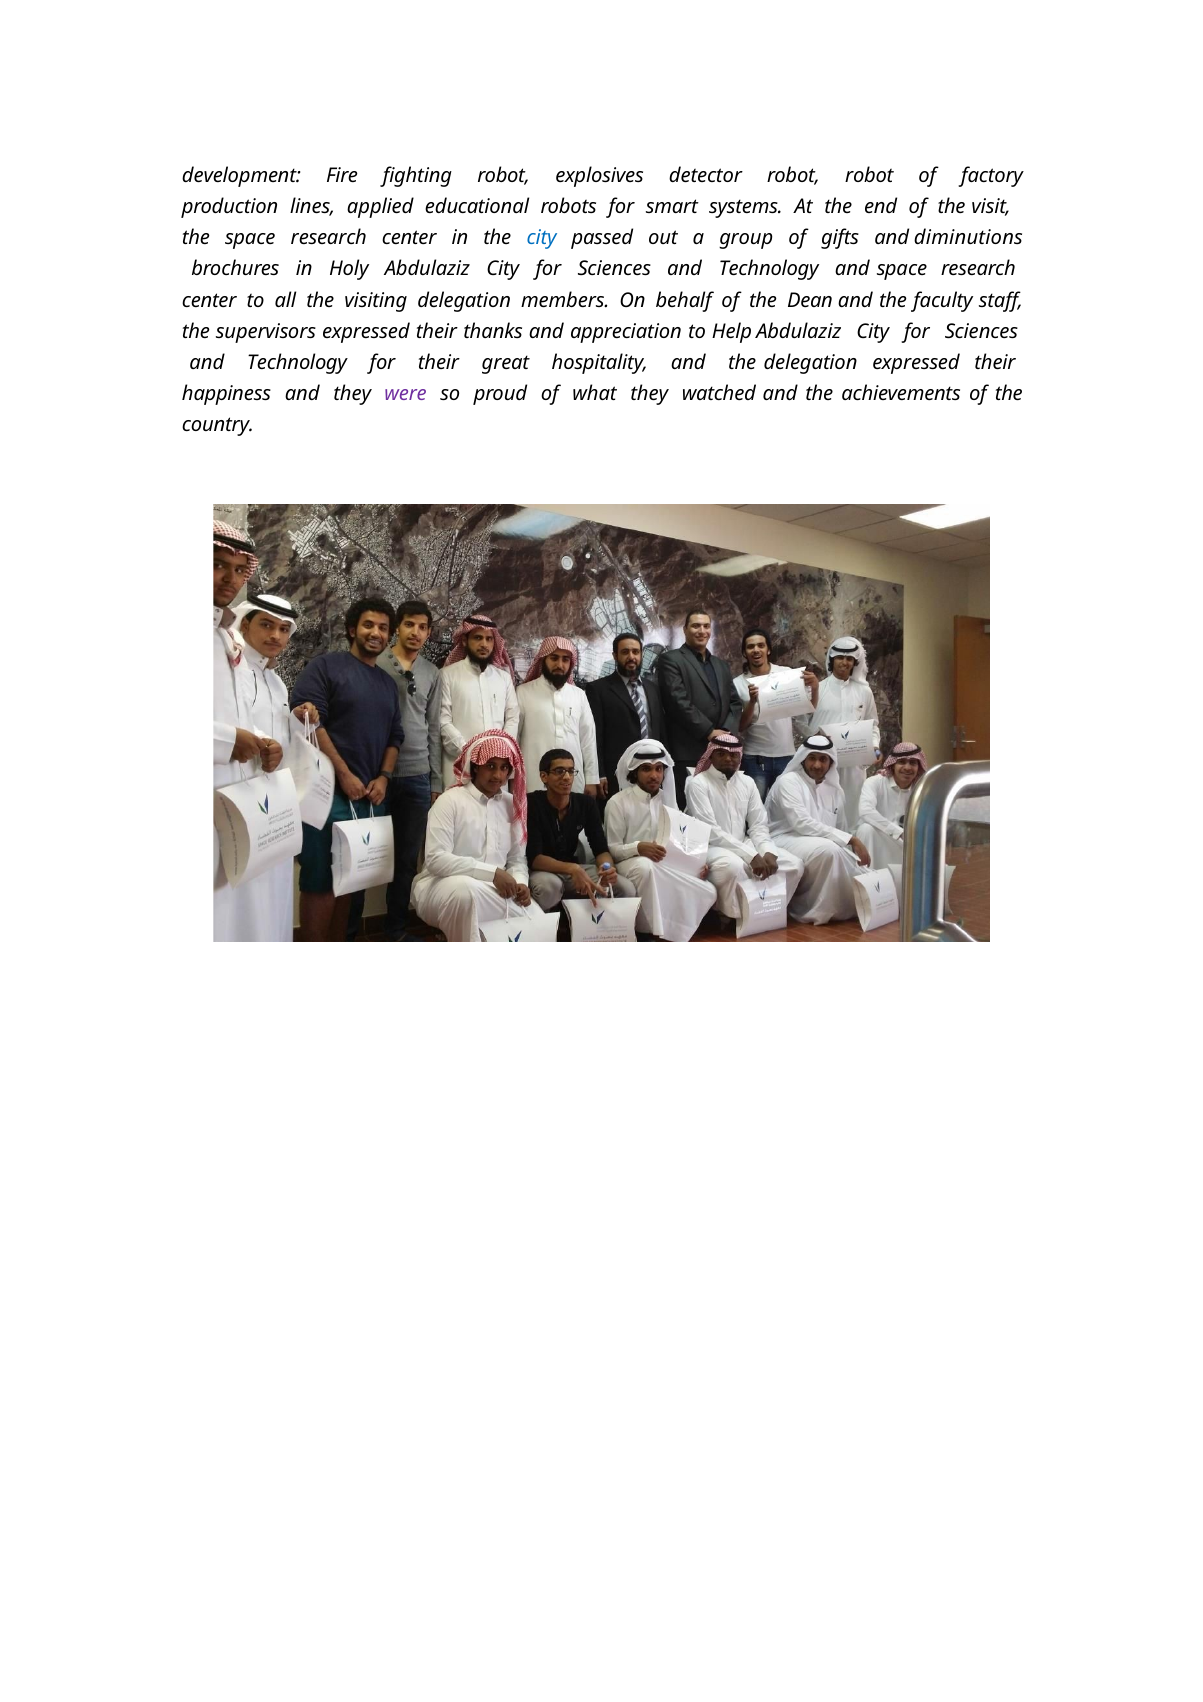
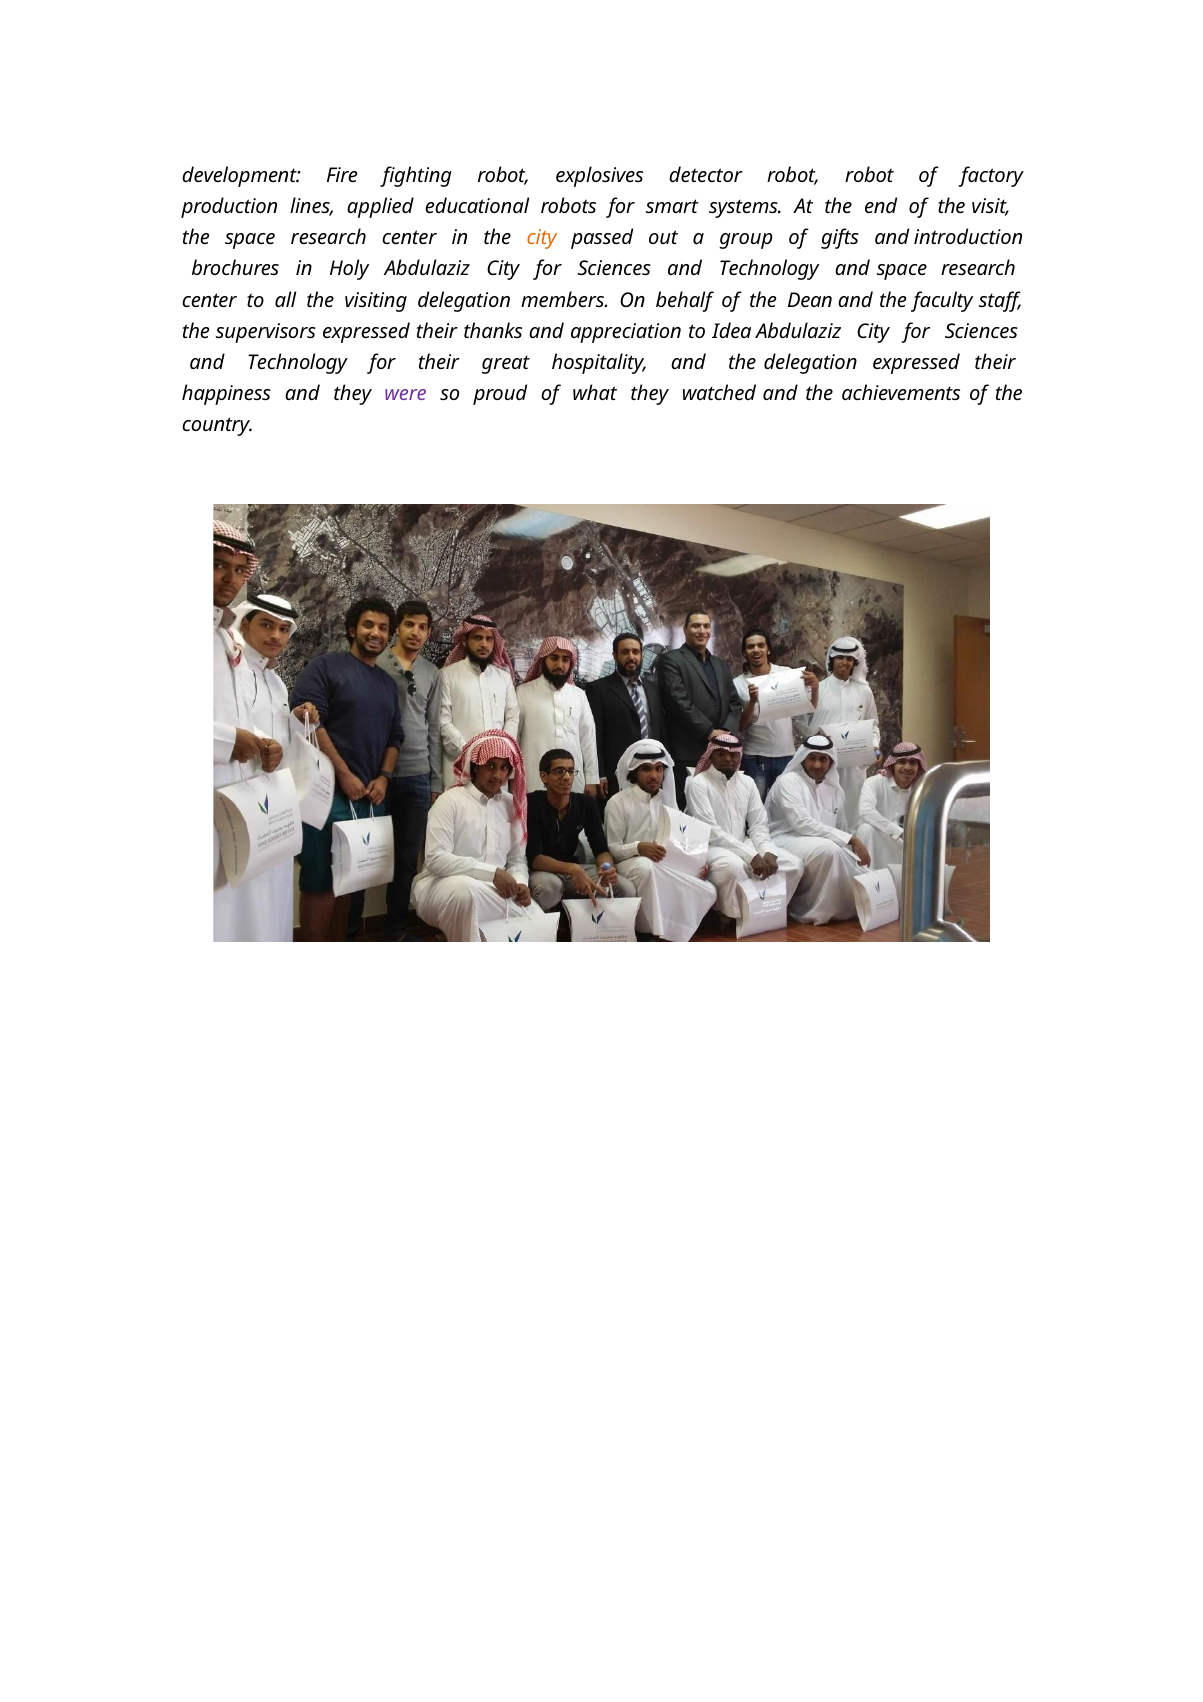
city at (542, 238) colour: blue -> orange
diminutions: diminutions -> introduction
Help: Help -> Idea
